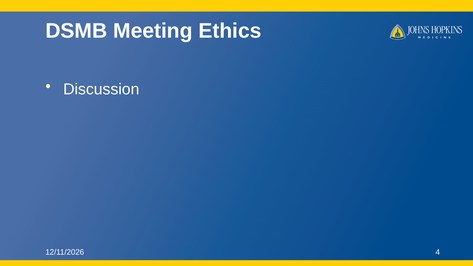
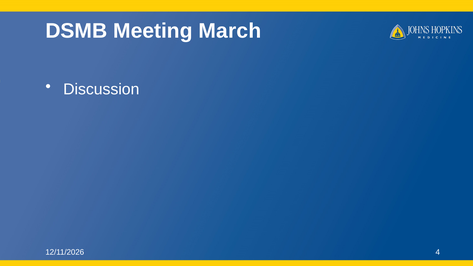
Ethics: Ethics -> March
